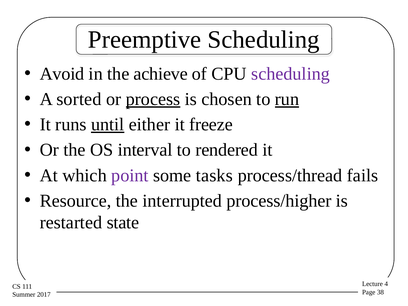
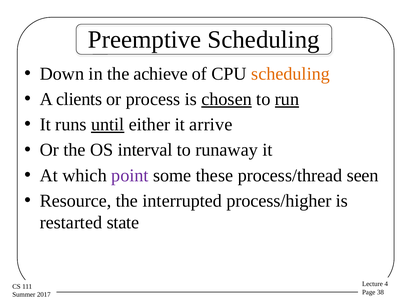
Avoid: Avoid -> Down
scheduling at (291, 74) colour: purple -> orange
sorted: sorted -> clients
process underline: present -> none
chosen underline: none -> present
freeze: freeze -> arrive
rendered: rendered -> runaway
tasks: tasks -> these
fails: fails -> seen
